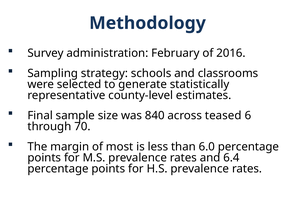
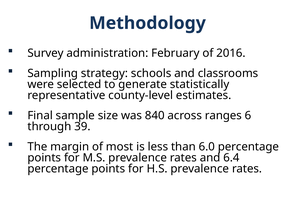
teased: teased -> ranges
70: 70 -> 39
